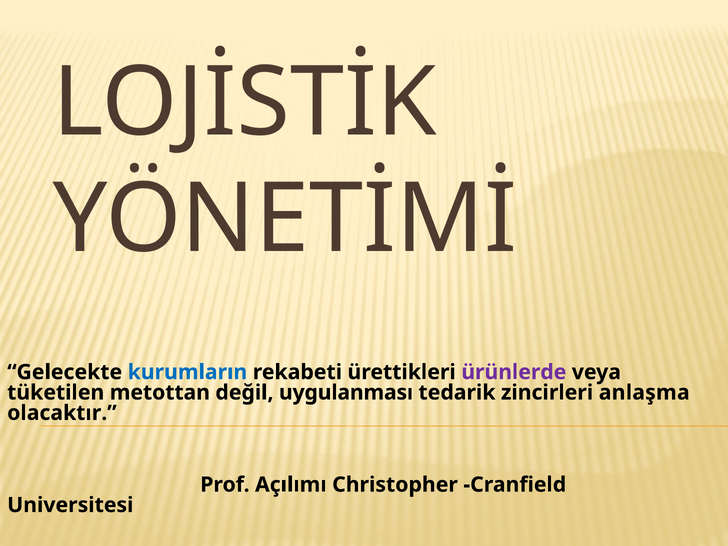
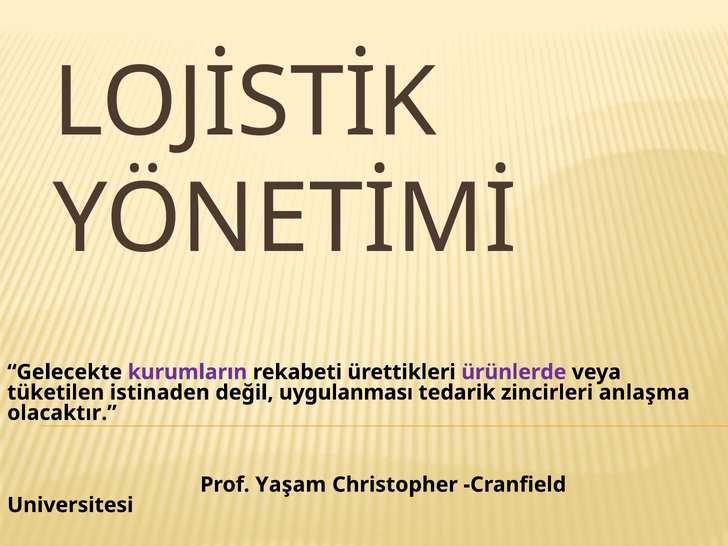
kurumların colour: blue -> purple
metottan: metottan -> istinaden
Açılımı: Açılımı -> Yaşam
